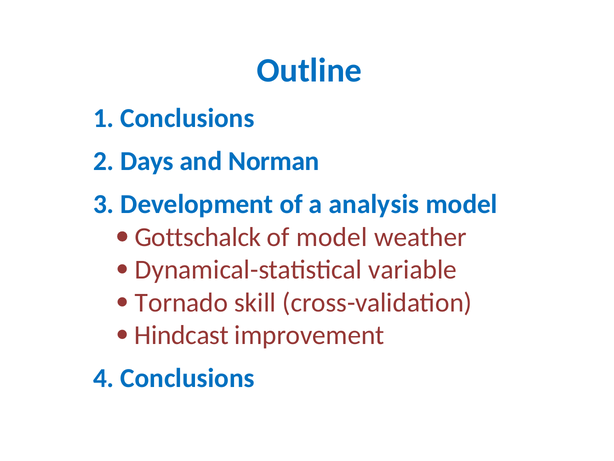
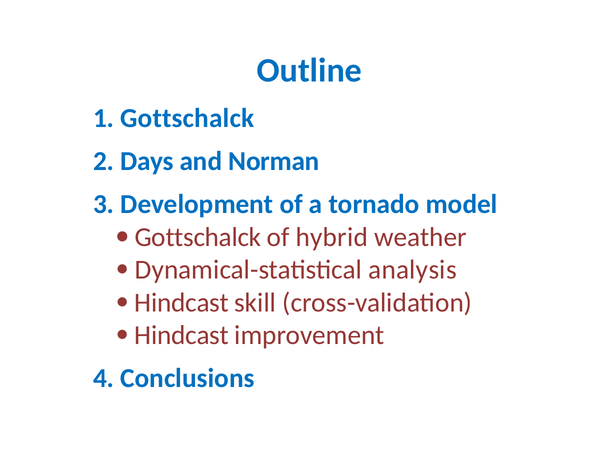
1 Conclusions: Conclusions -> Gottschalck
analysis: analysis -> tornado
of model: model -> hybrid
variable: variable -> analysis
Tornado at (182, 302): Tornado -> Hindcast
